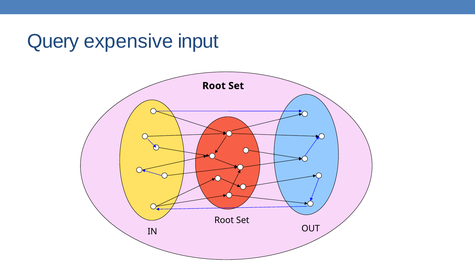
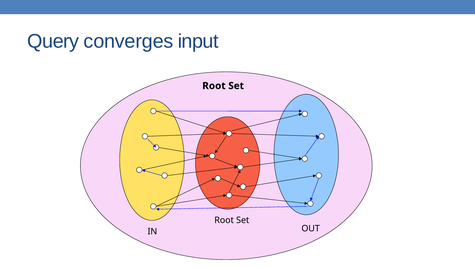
expensive: expensive -> converges
